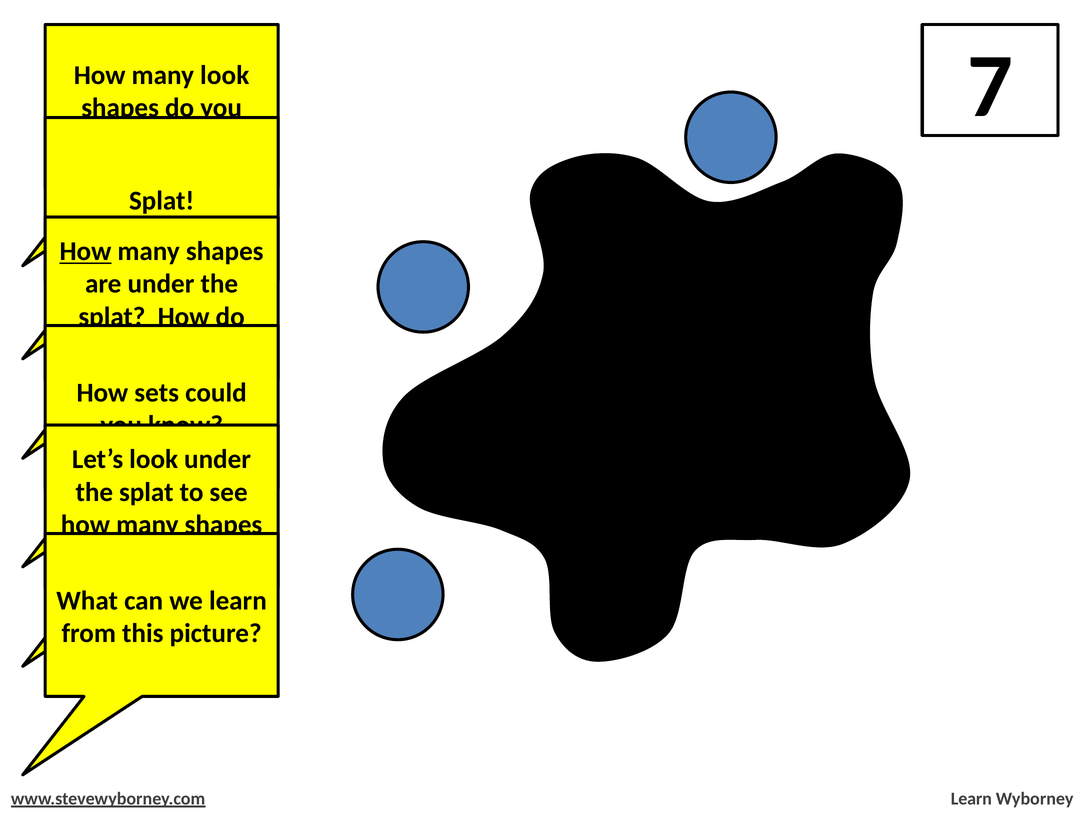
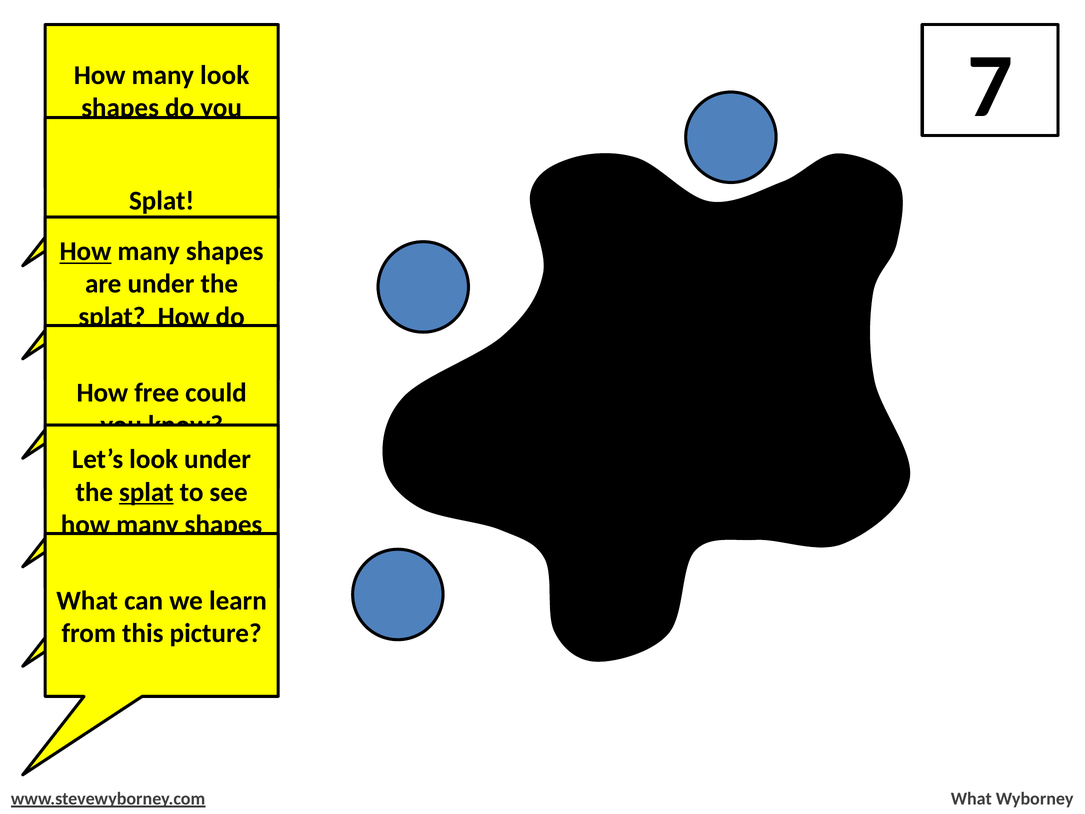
sets: sets -> free
splat at (146, 492) underline: none -> present
Learn at (971, 798): Learn -> What
